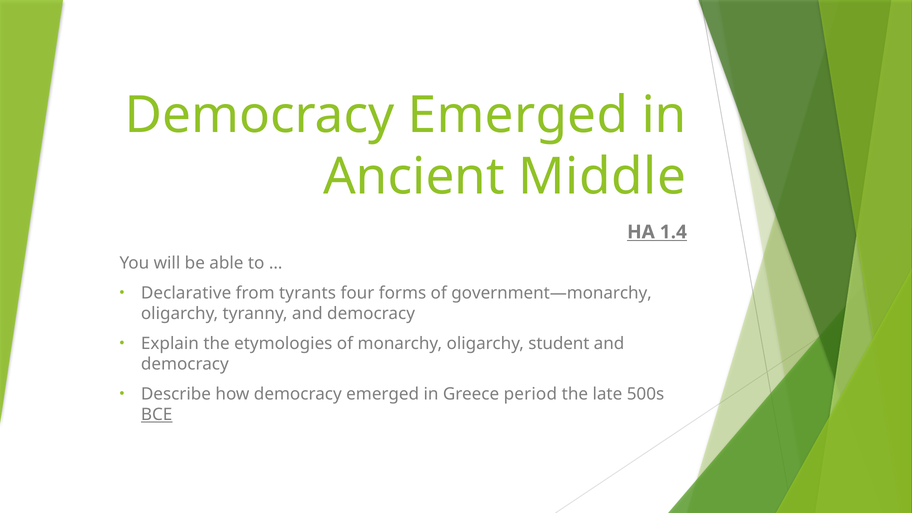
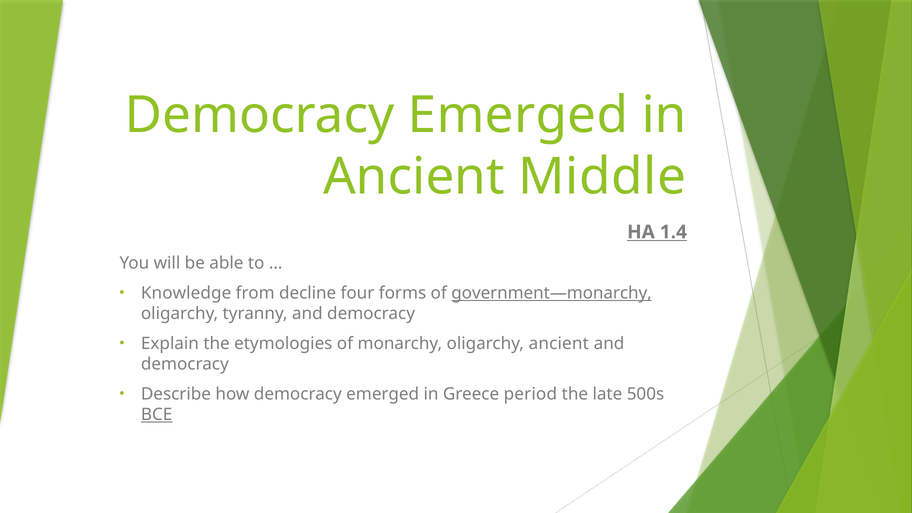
Declarative: Declarative -> Knowledge
tyrants: tyrants -> decline
government—monarchy underline: none -> present
oligarchy student: student -> ancient
